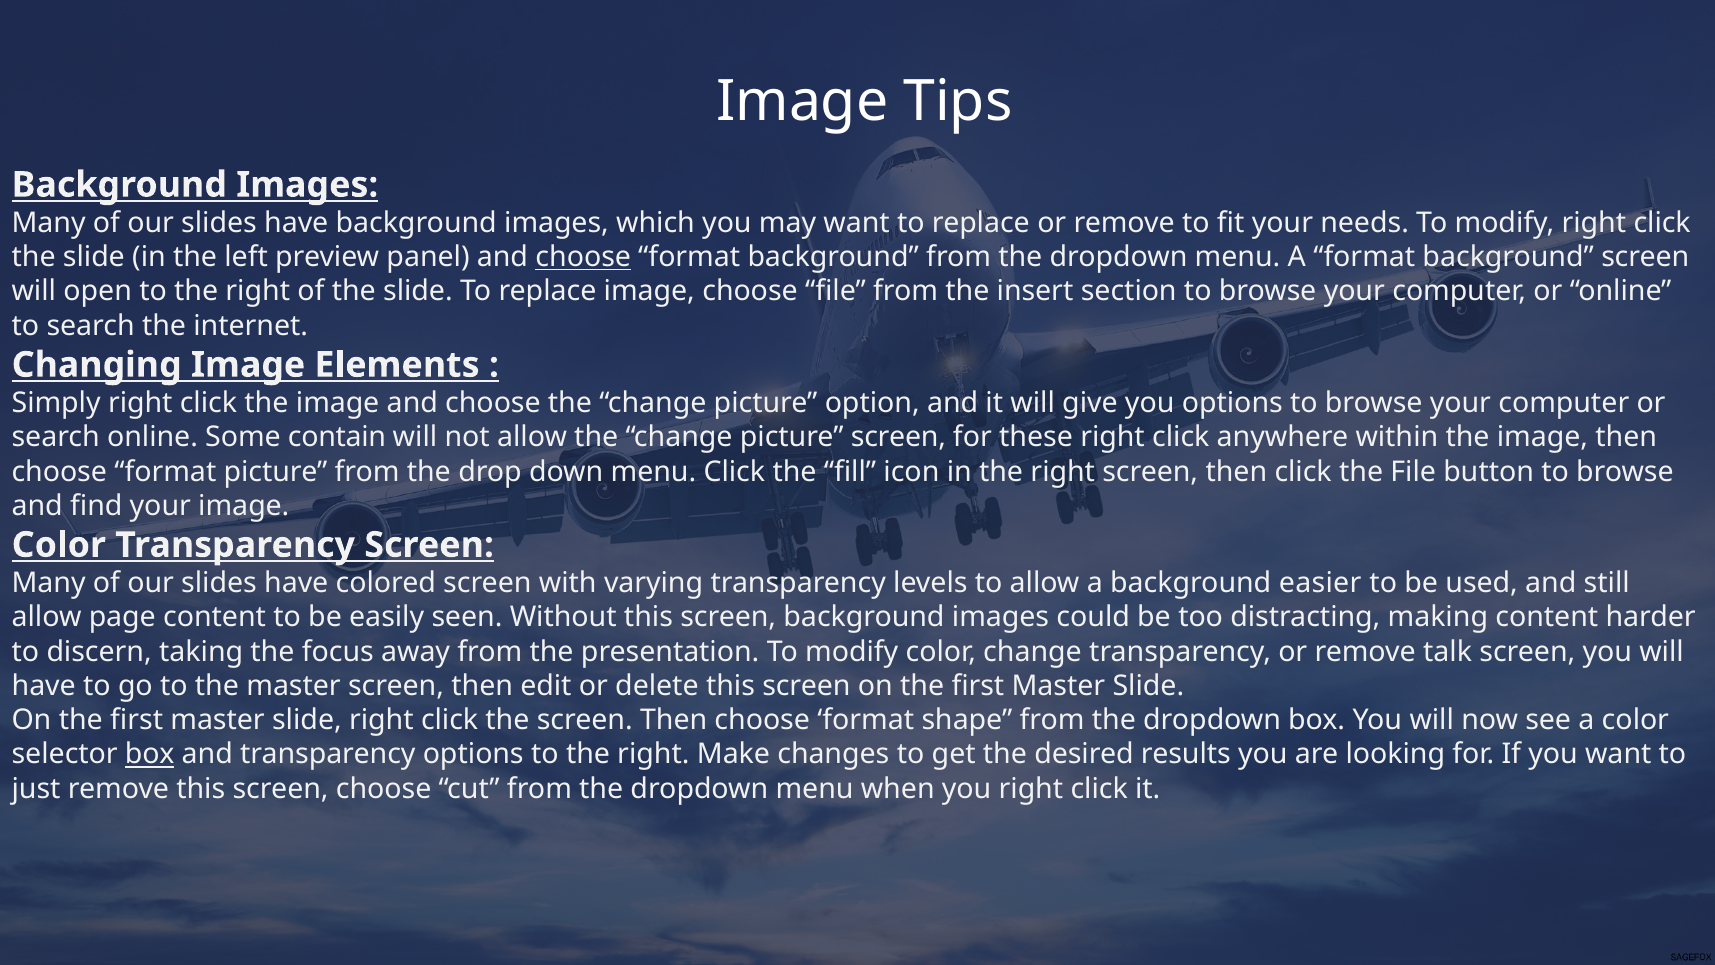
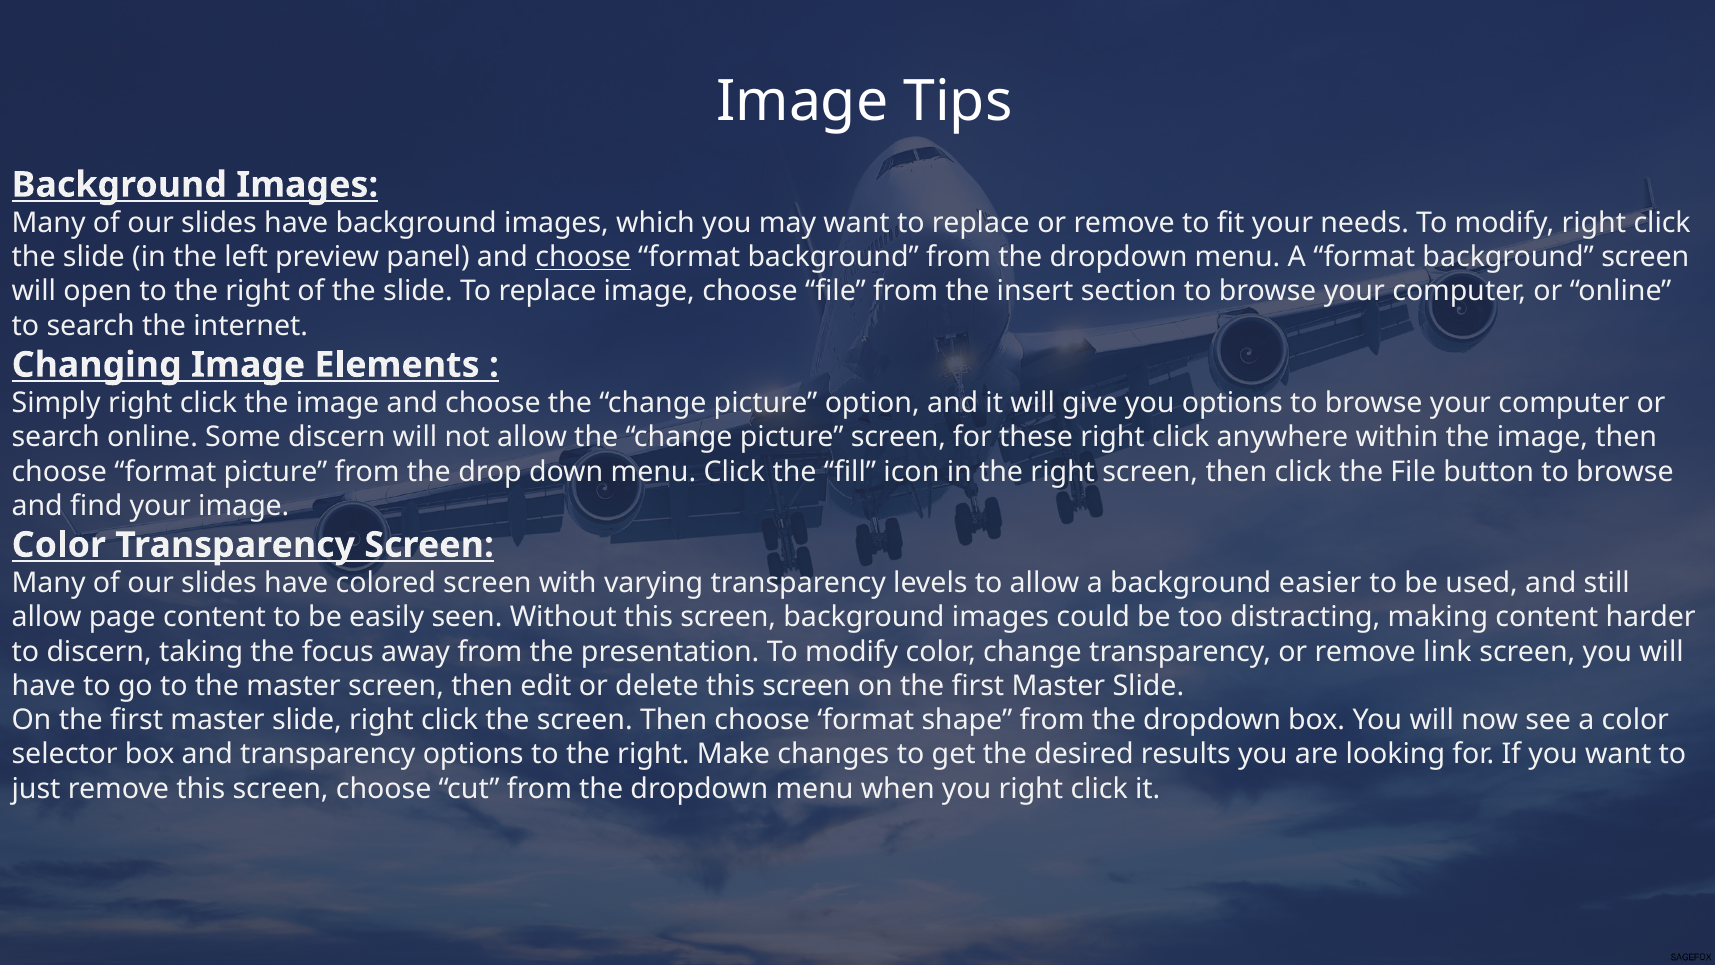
Some contain: contain -> discern
talk: talk -> link
box at (150, 754) underline: present -> none
